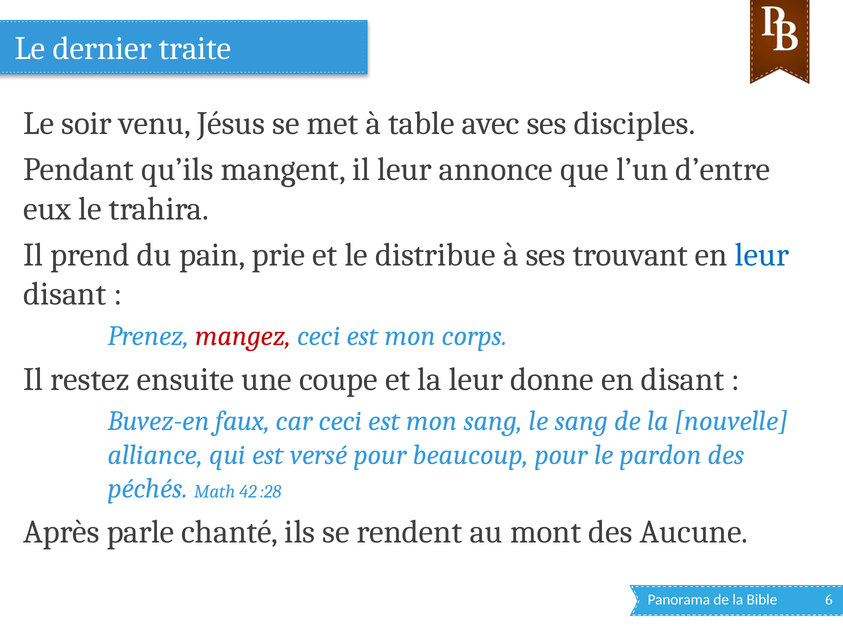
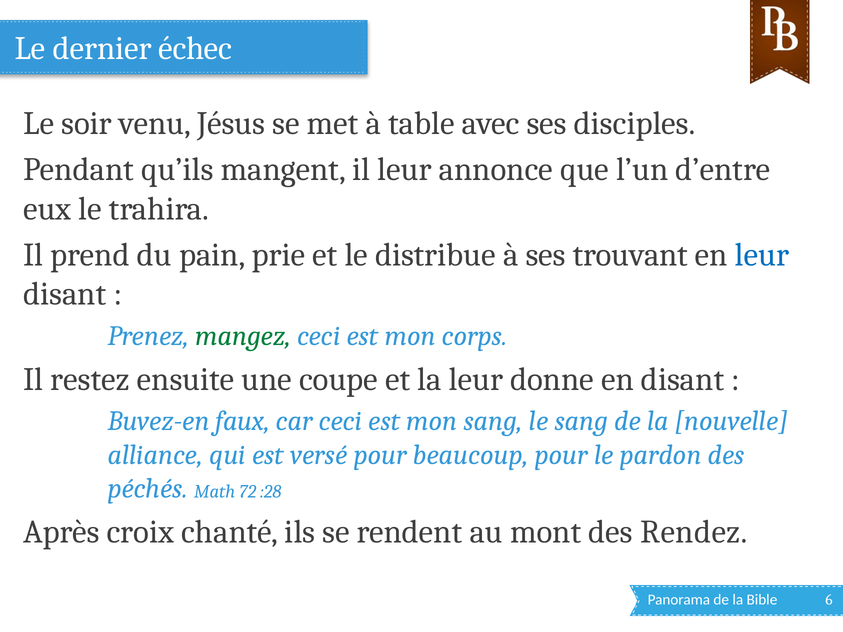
traite: traite -> échec
mangez colour: red -> green
42: 42 -> 72
parle: parle -> croix
Aucune: Aucune -> Rendez
